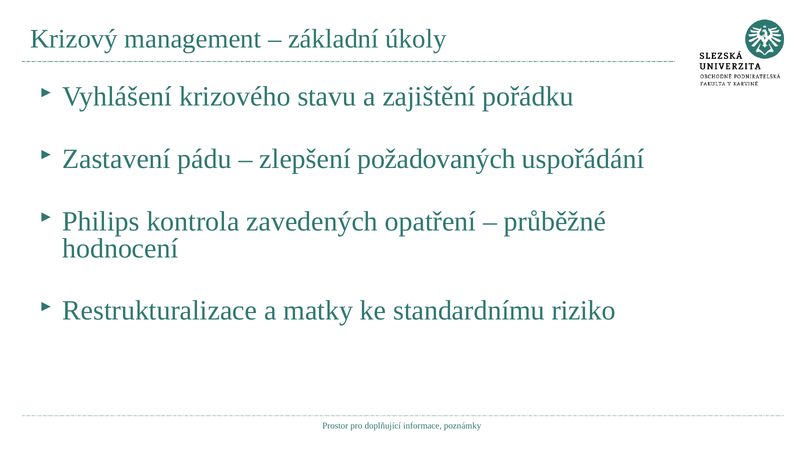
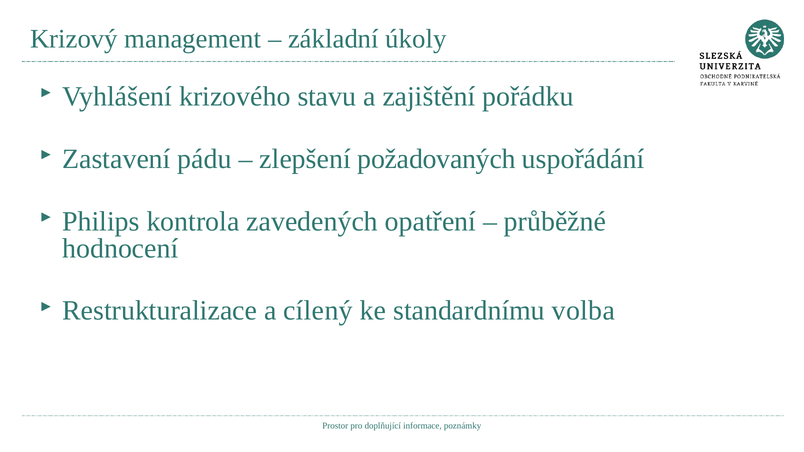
matky: matky -> cílený
riziko: riziko -> volba
